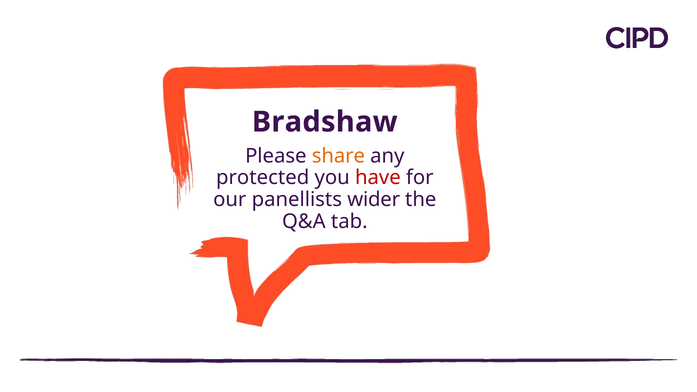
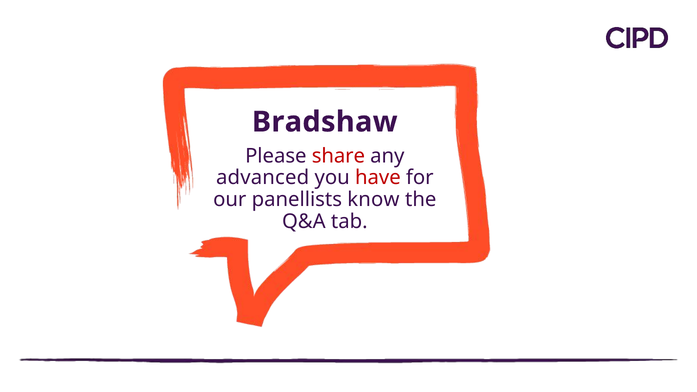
share colour: orange -> red
protected: protected -> advanced
wider: wider -> know
